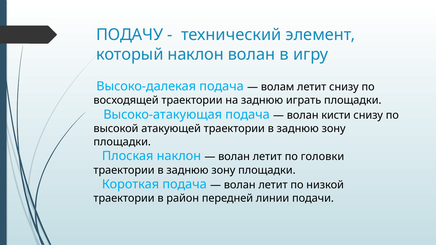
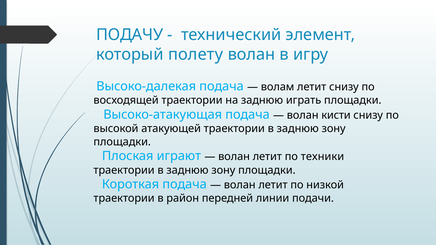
который наклон: наклон -> полету
Плоская наклон: наклон -> играют
головки: головки -> техники
